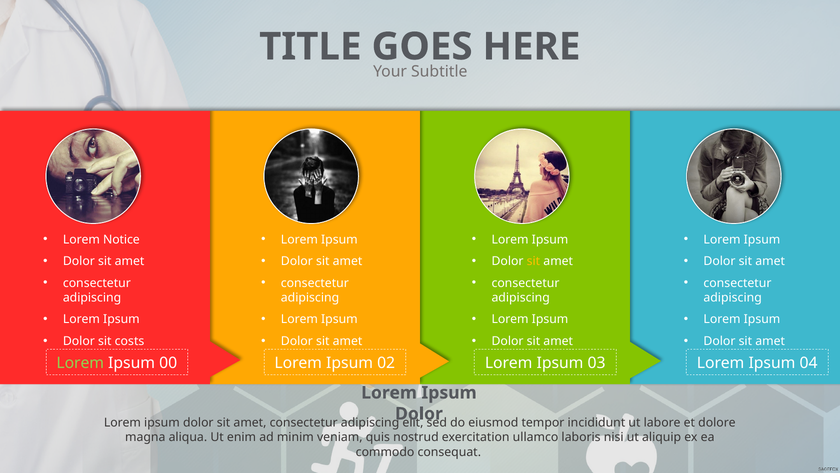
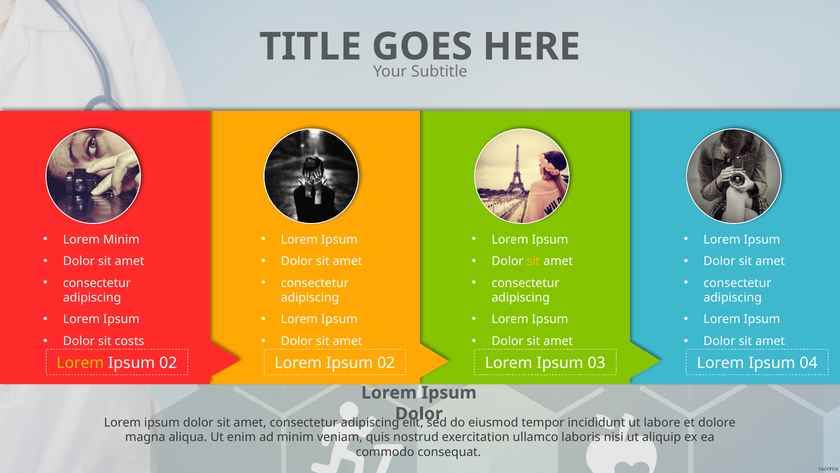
Lorem Notice: Notice -> Minim
Lorem at (80, 363) colour: light green -> yellow
00 at (168, 363): 00 -> 02
